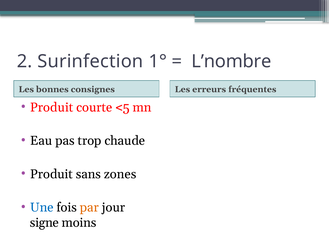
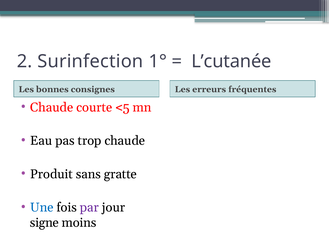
L’nombre: L’nombre -> L’cutanée
Produit at (52, 108): Produit -> Chaude
zones: zones -> gratte
par colour: orange -> purple
